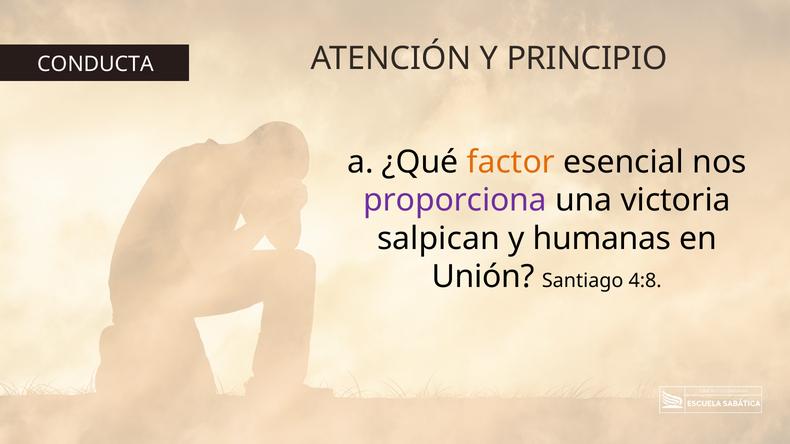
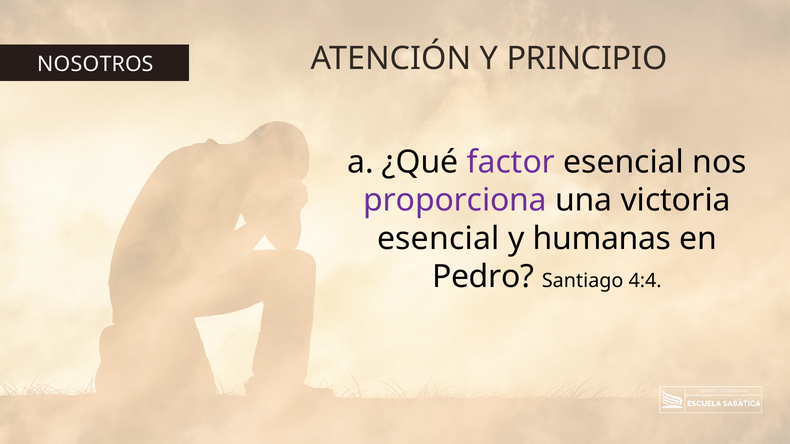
CONDUCTA: CONDUCTA -> NOSOTROS
factor colour: orange -> purple
salpican at (438, 239): salpican -> esencial
Unión: Unión -> Pedro
4:8: 4:8 -> 4:4
